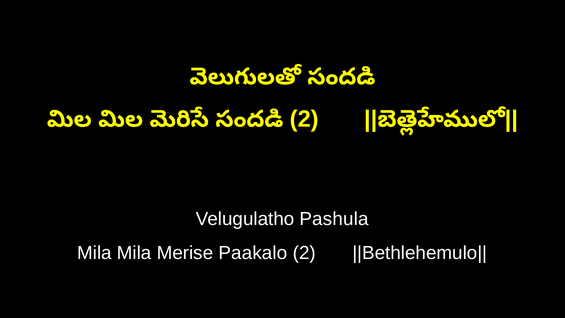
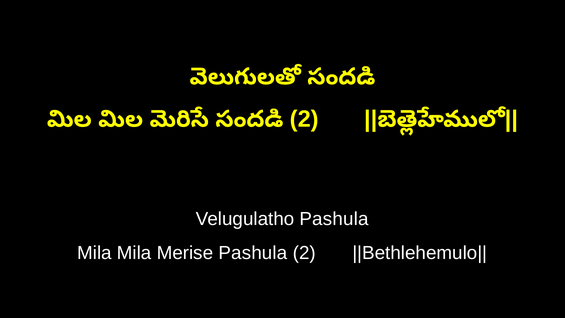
Merise Paakalo: Paakalo -> Pashula
